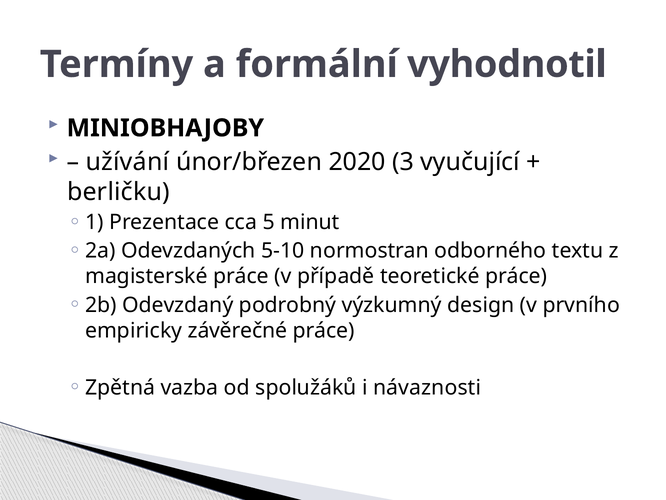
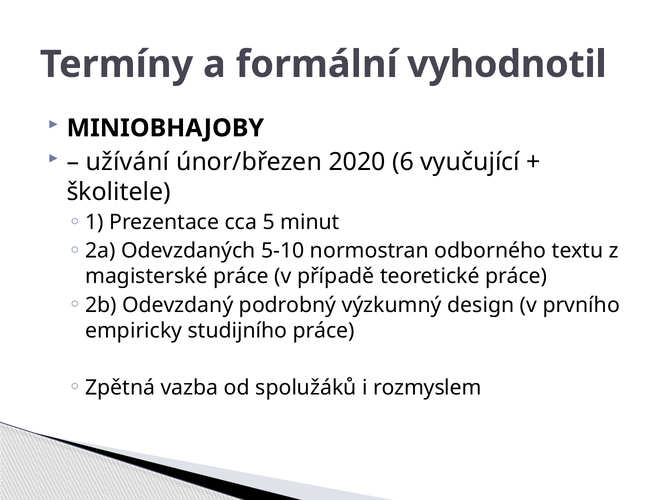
3: 3 -> 6
berličku: berličku -> školitele
závěrečné: závěrečné -> studijního
návaznosti: návaznosti -> rozmyslem
